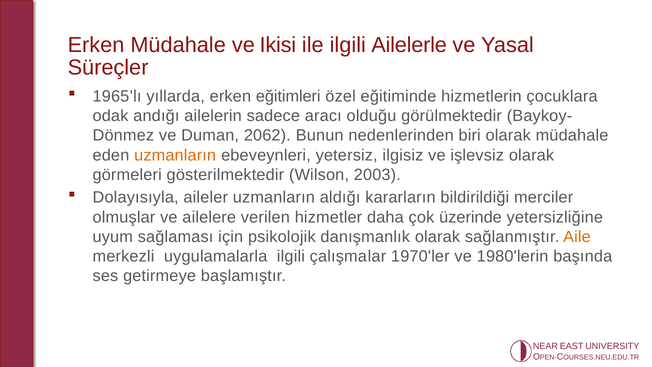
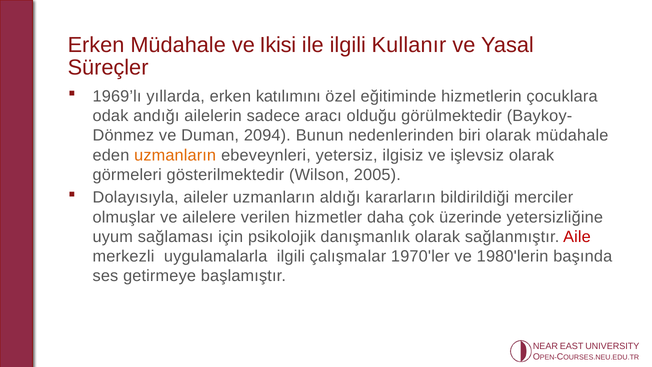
Ailelerle: Ailelerle -> Kullanır
1965’lı: 1965’lı -> 1969’lı
eğitimleri: eğitimleri -> katılımını
2062: 2062 -> 2094
2003: 2003 -> 2005
Aile colour: orange -> red
